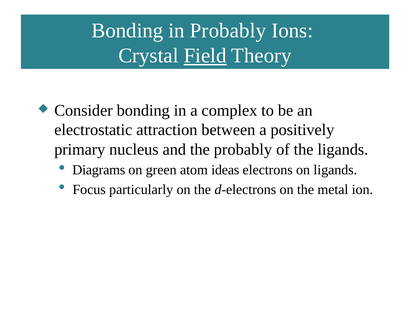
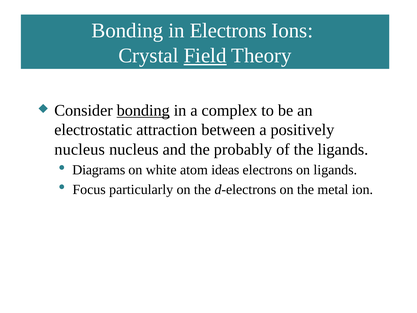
in Probably: Probably -> Electrons
bonding at (143, 110) underline: none -> present
primary at (80, 149): primary -> nucleus
green: green -> white
